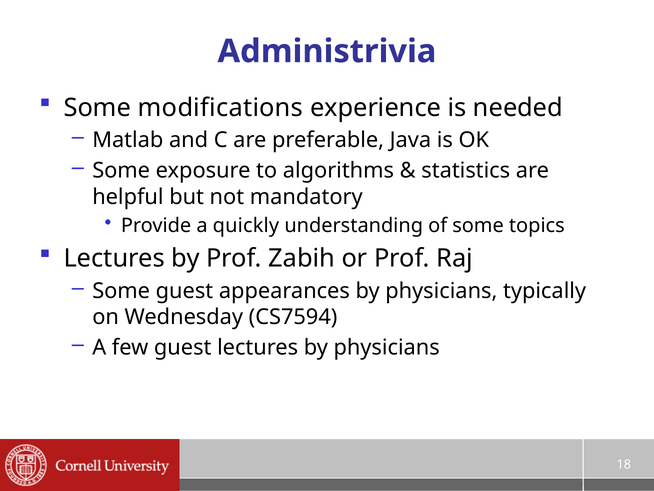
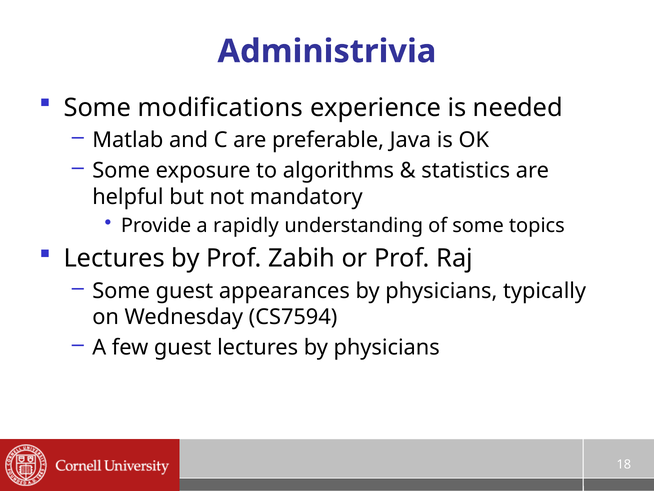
quickly: quickly -> rapidly
